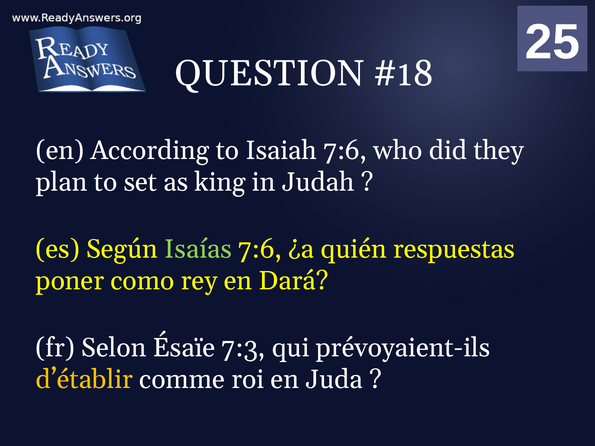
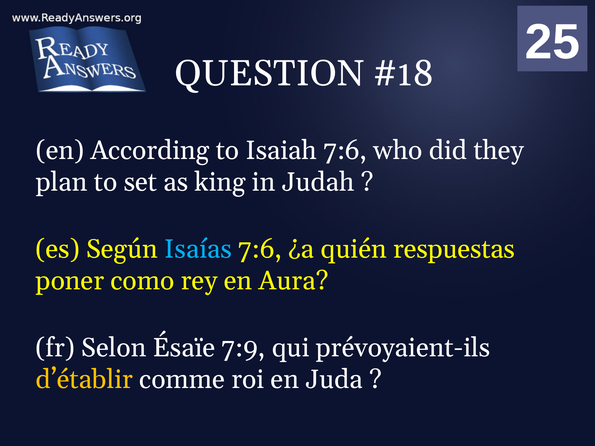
Isaías colour: light green -> light blue
Dará: Dará -> Aura
7:3: 7:3 -> 7:9
